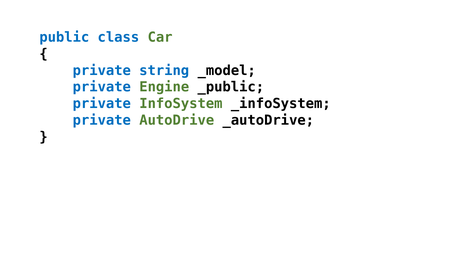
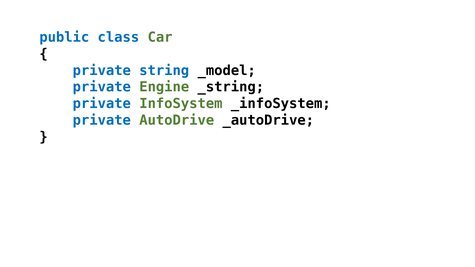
_public: _public -> _string
